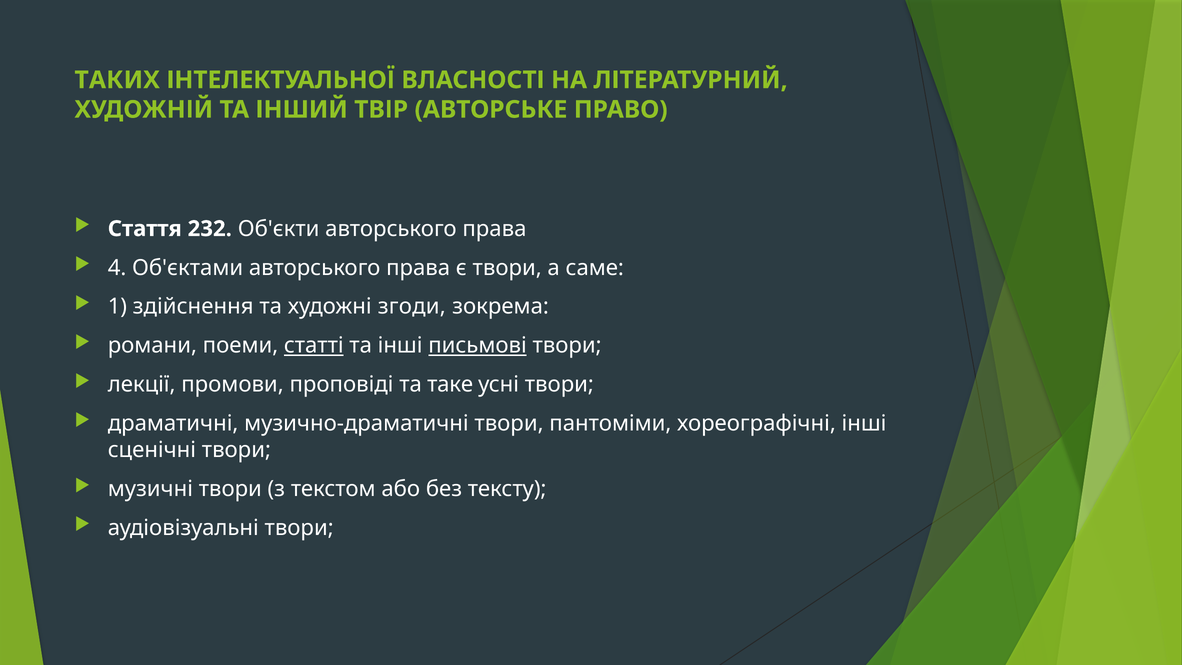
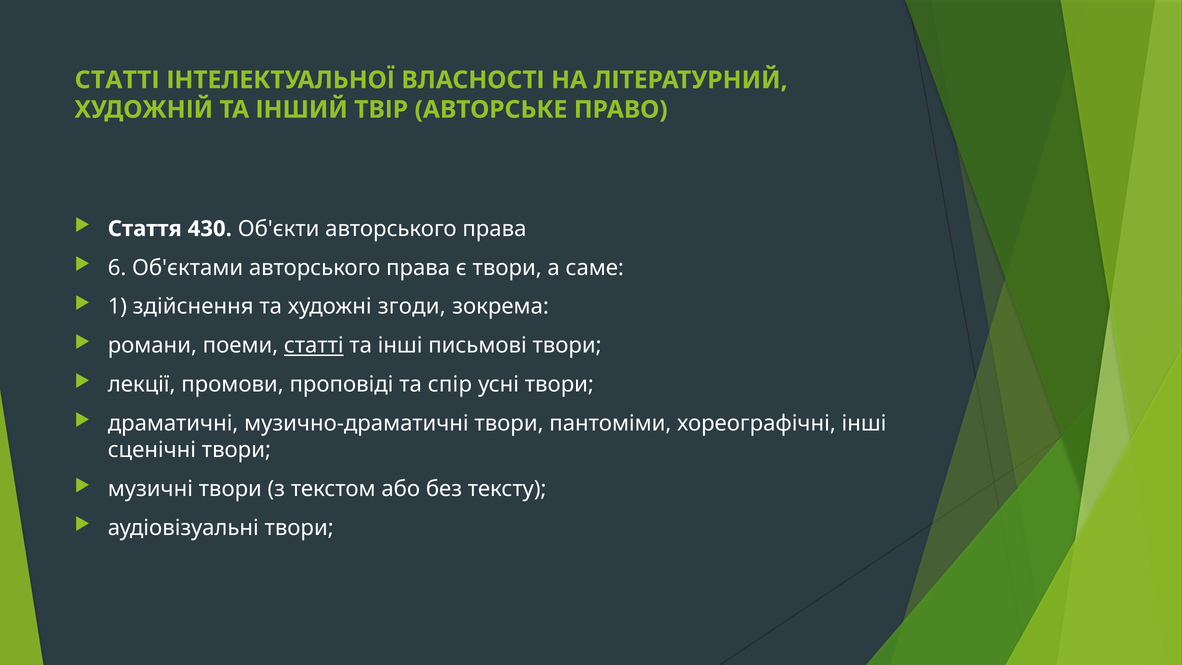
ТАКИХ at (117, 80): ТАКИХ -> СТАТТІ
232: 232 -> 430
4: 4 -> 6
письмові underline: present -> none
таке: таке -> спір
